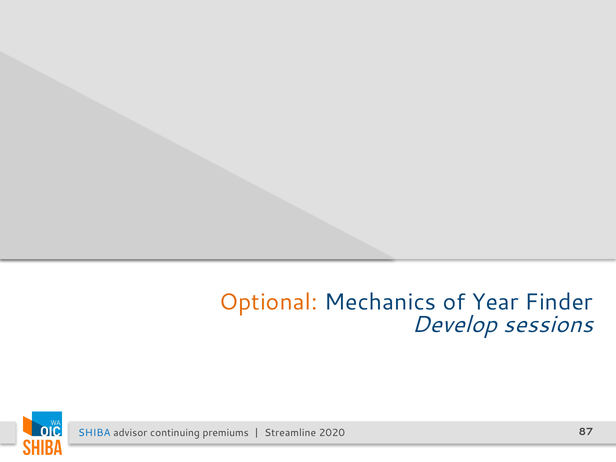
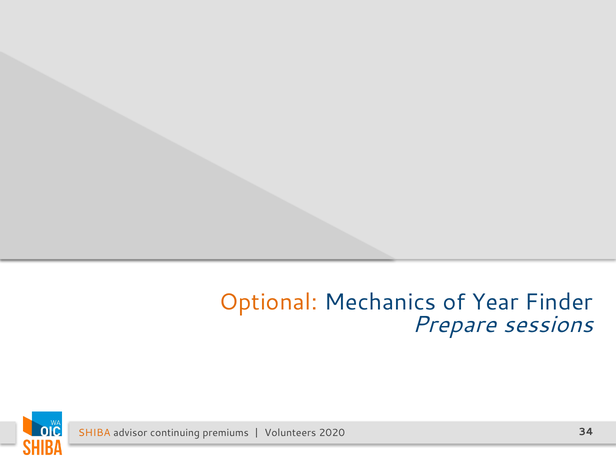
Develop: Develop -> Prepare
SHIBA colour: blue -> orange
Streamline: Streamline -> Volunteers
87: 87 -> 34
